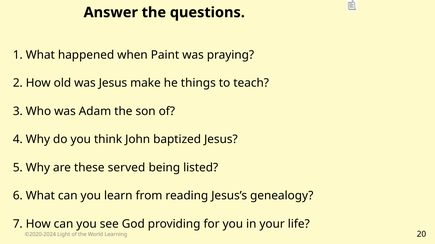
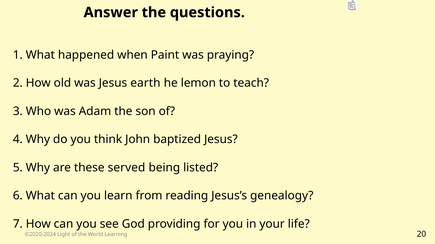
make: make -> earth
things: things -> lemon
